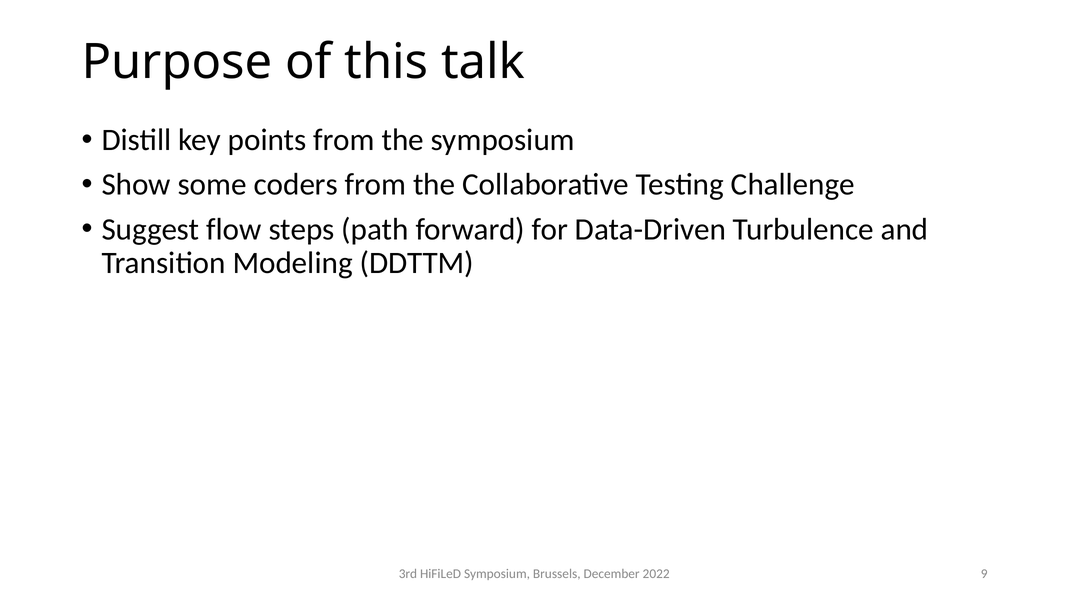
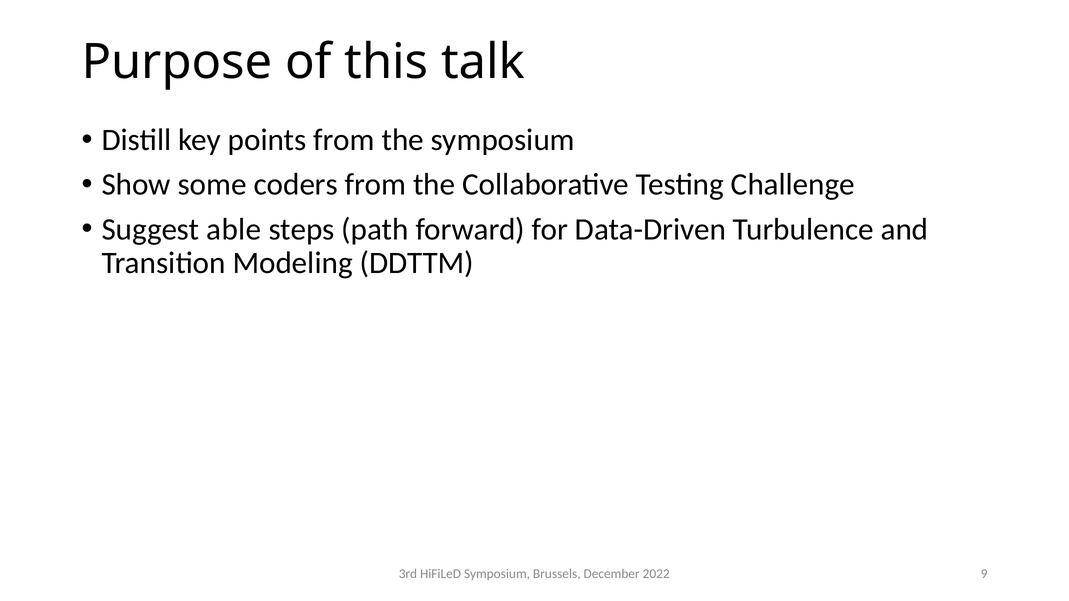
flow: flow -> able
